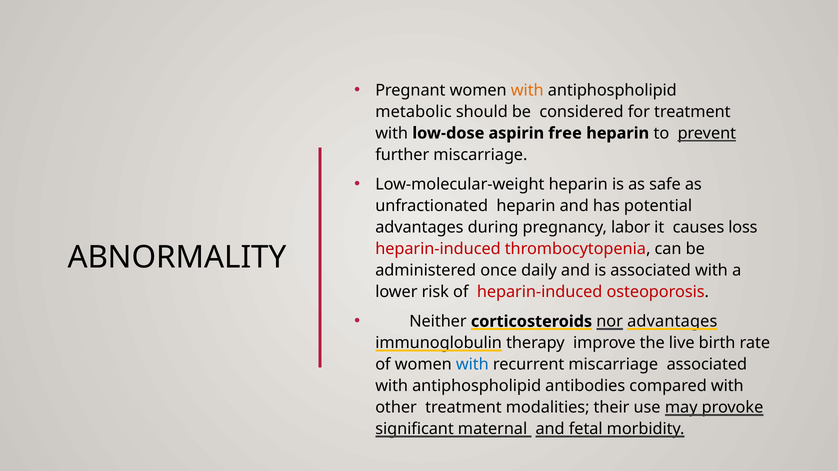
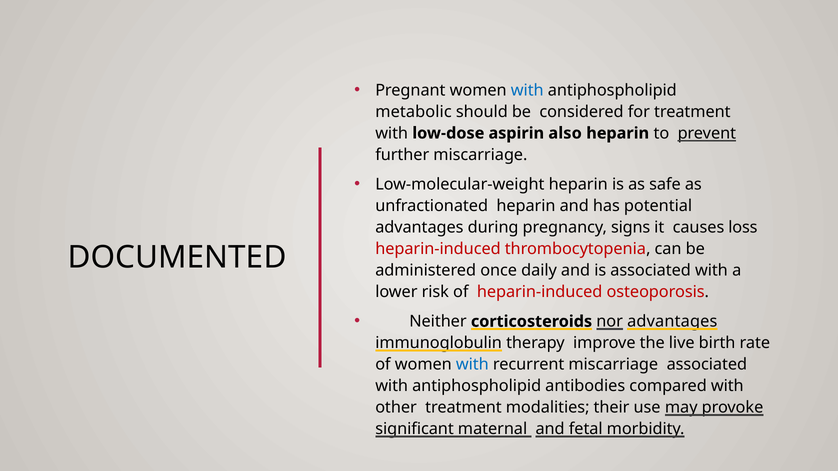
with at (527, 90) colour: orange -> blue
free: free -> also
labor: labor -> signs
ABNORMALITY: ABNORMALITY -> DOCUMENTED
